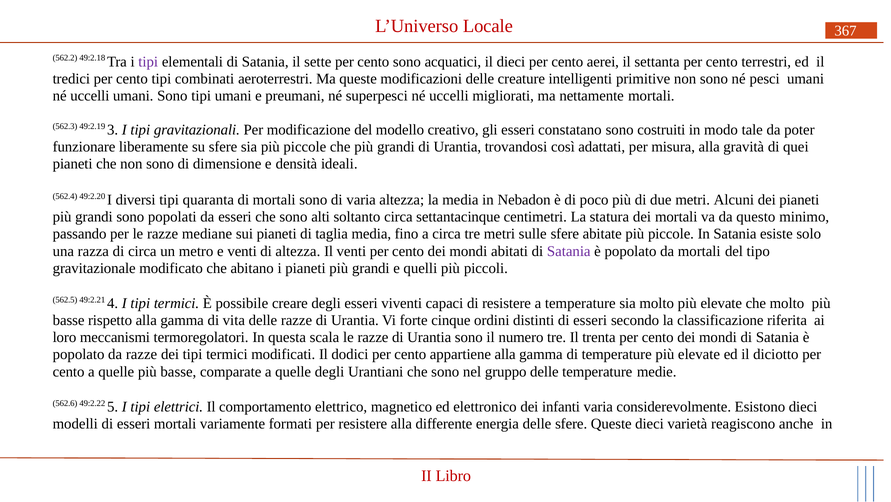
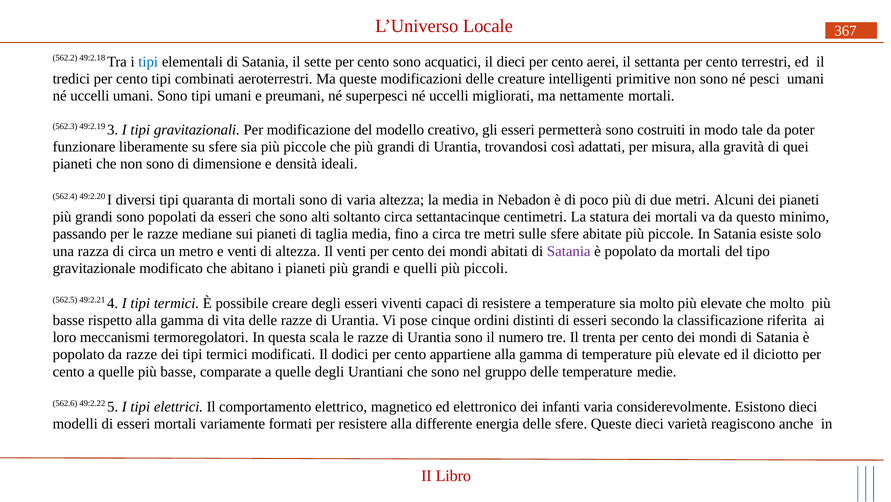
tipi at (148, 62) colour: purple -> blue
constatano: constatano -> permetterà
forte: forte -> pose
